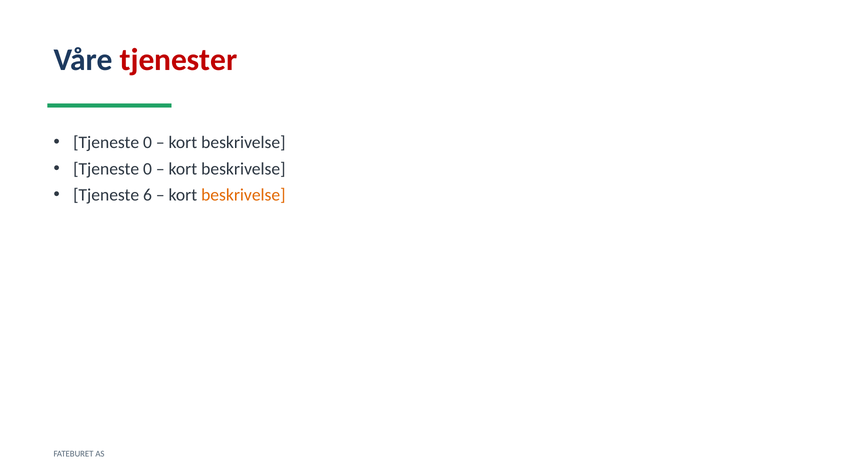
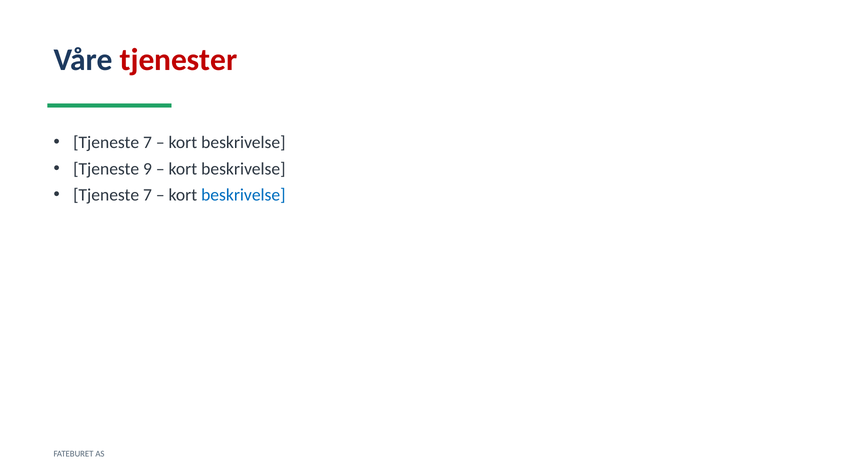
0 at (147, 142): 0 -> 7
0 at (147, 169): 0 -> 9
6 at (147, 195): 6 -> 7
beskrivelse at (243, 195) colour: orange -> blue
